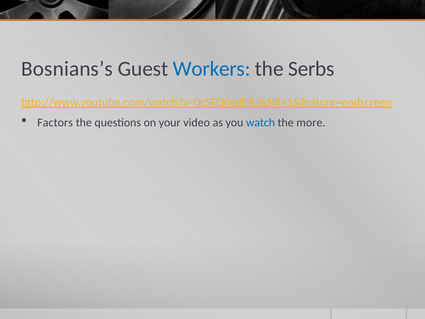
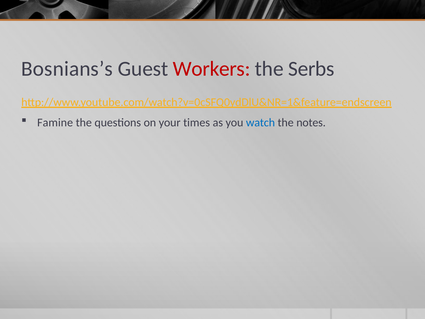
Workers colour: blue -> red
Factors: Factors -> Famine
video: video -> times
more: more -> notes
